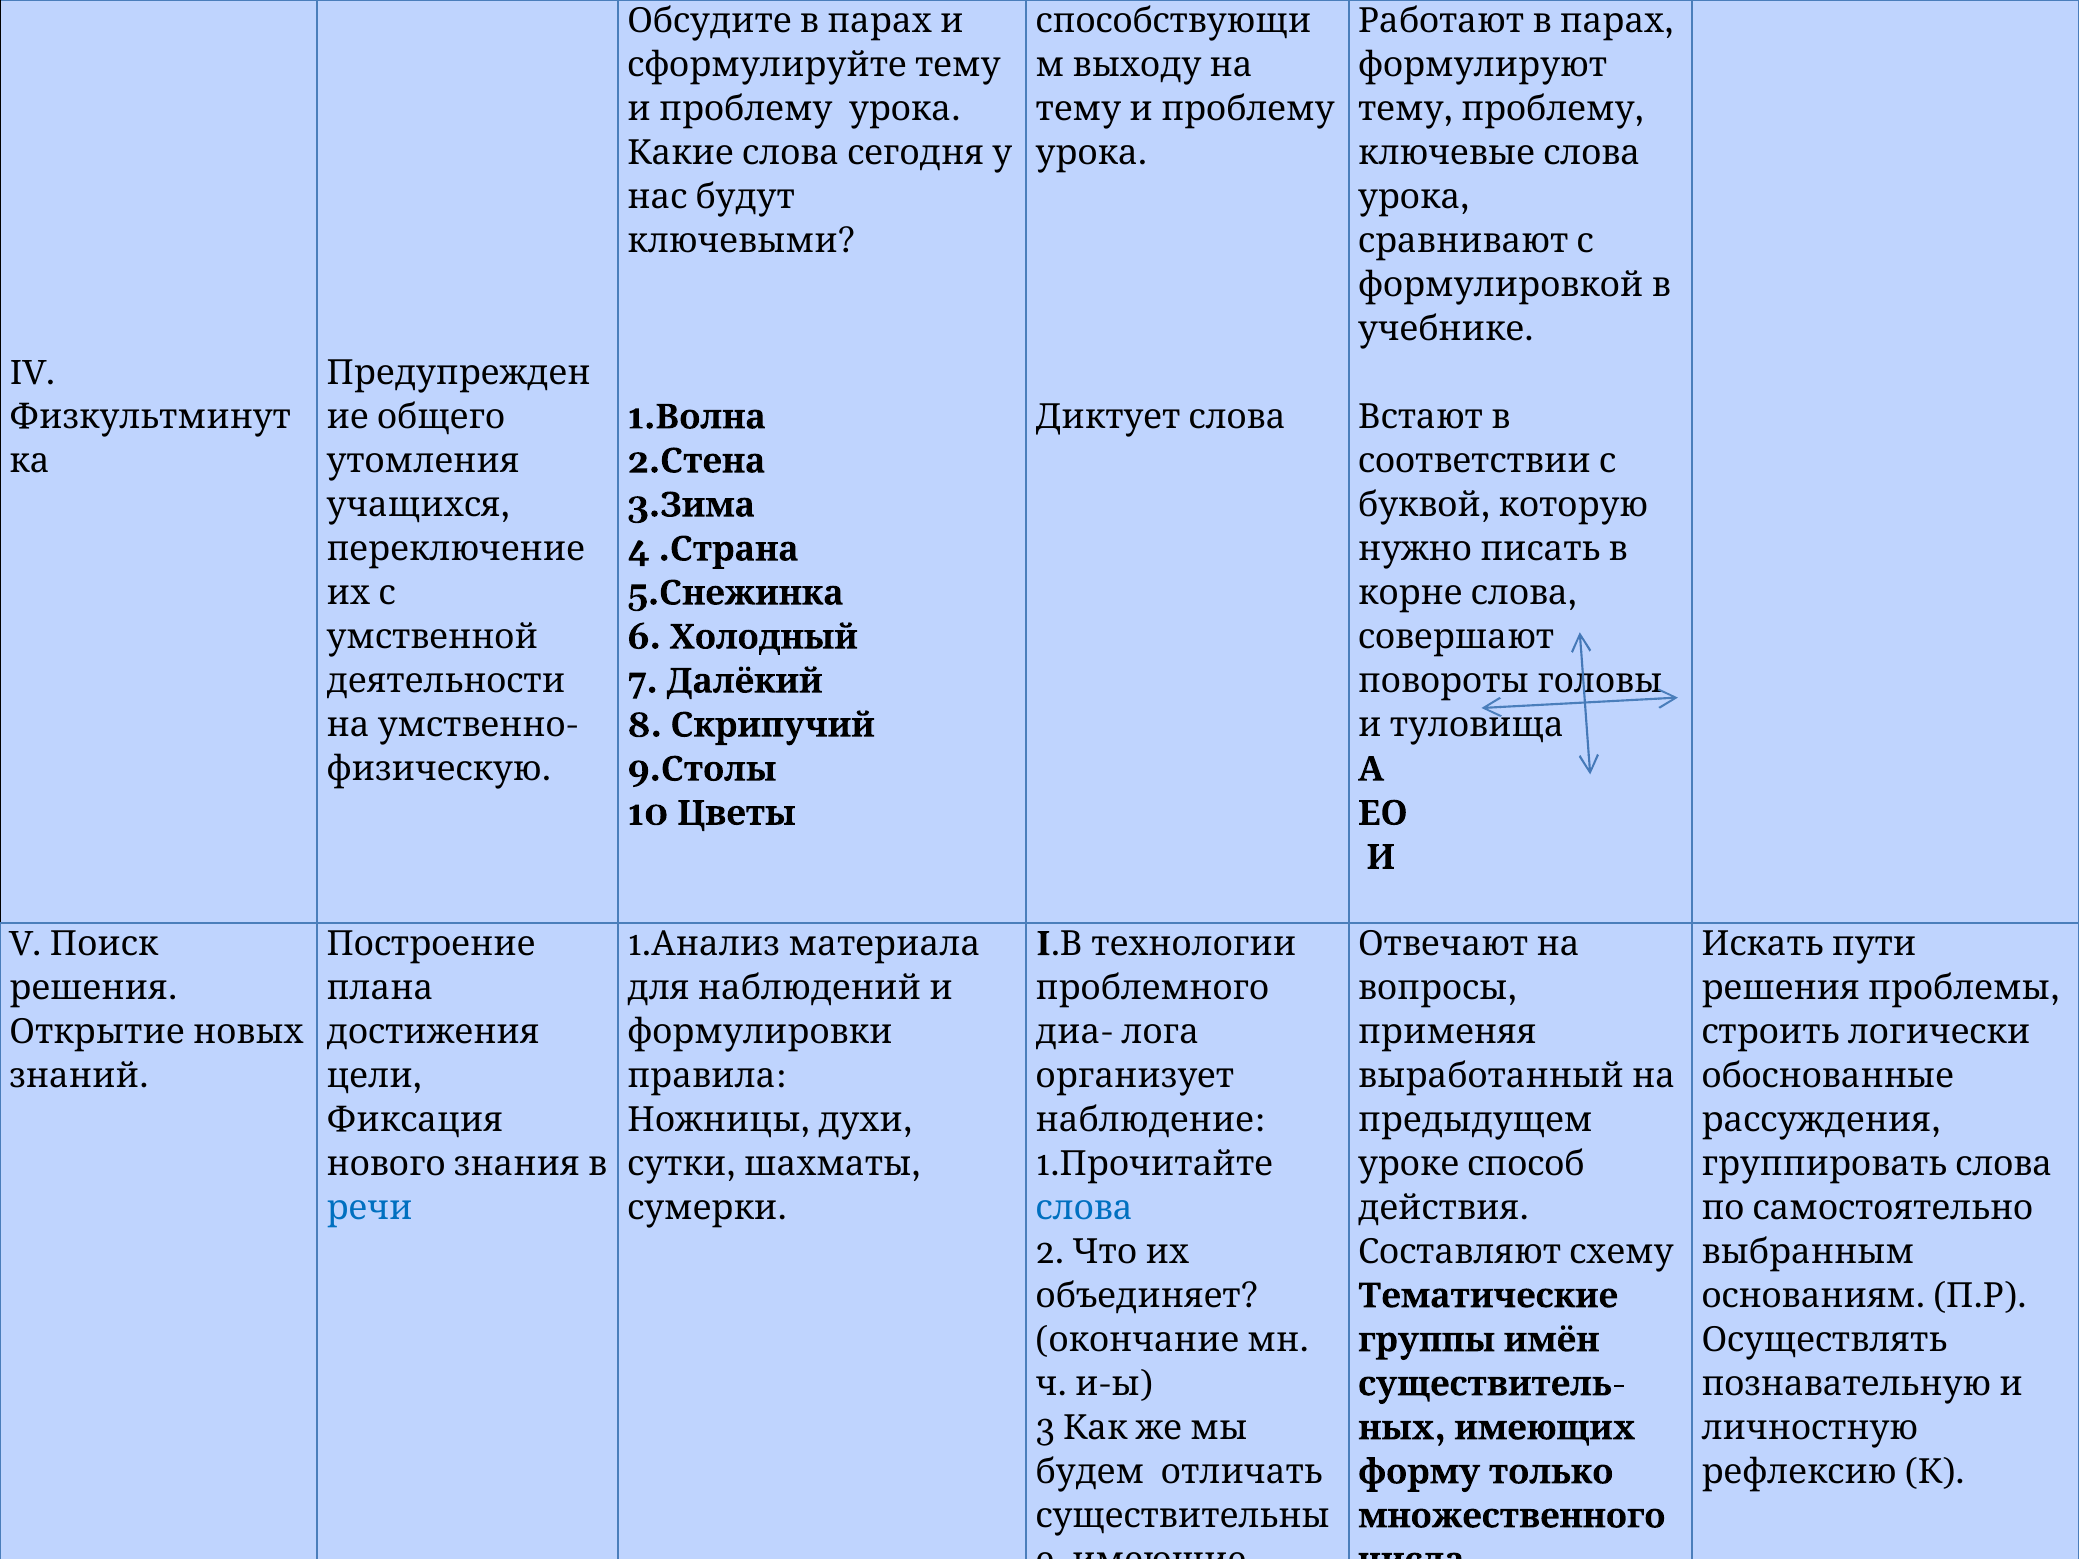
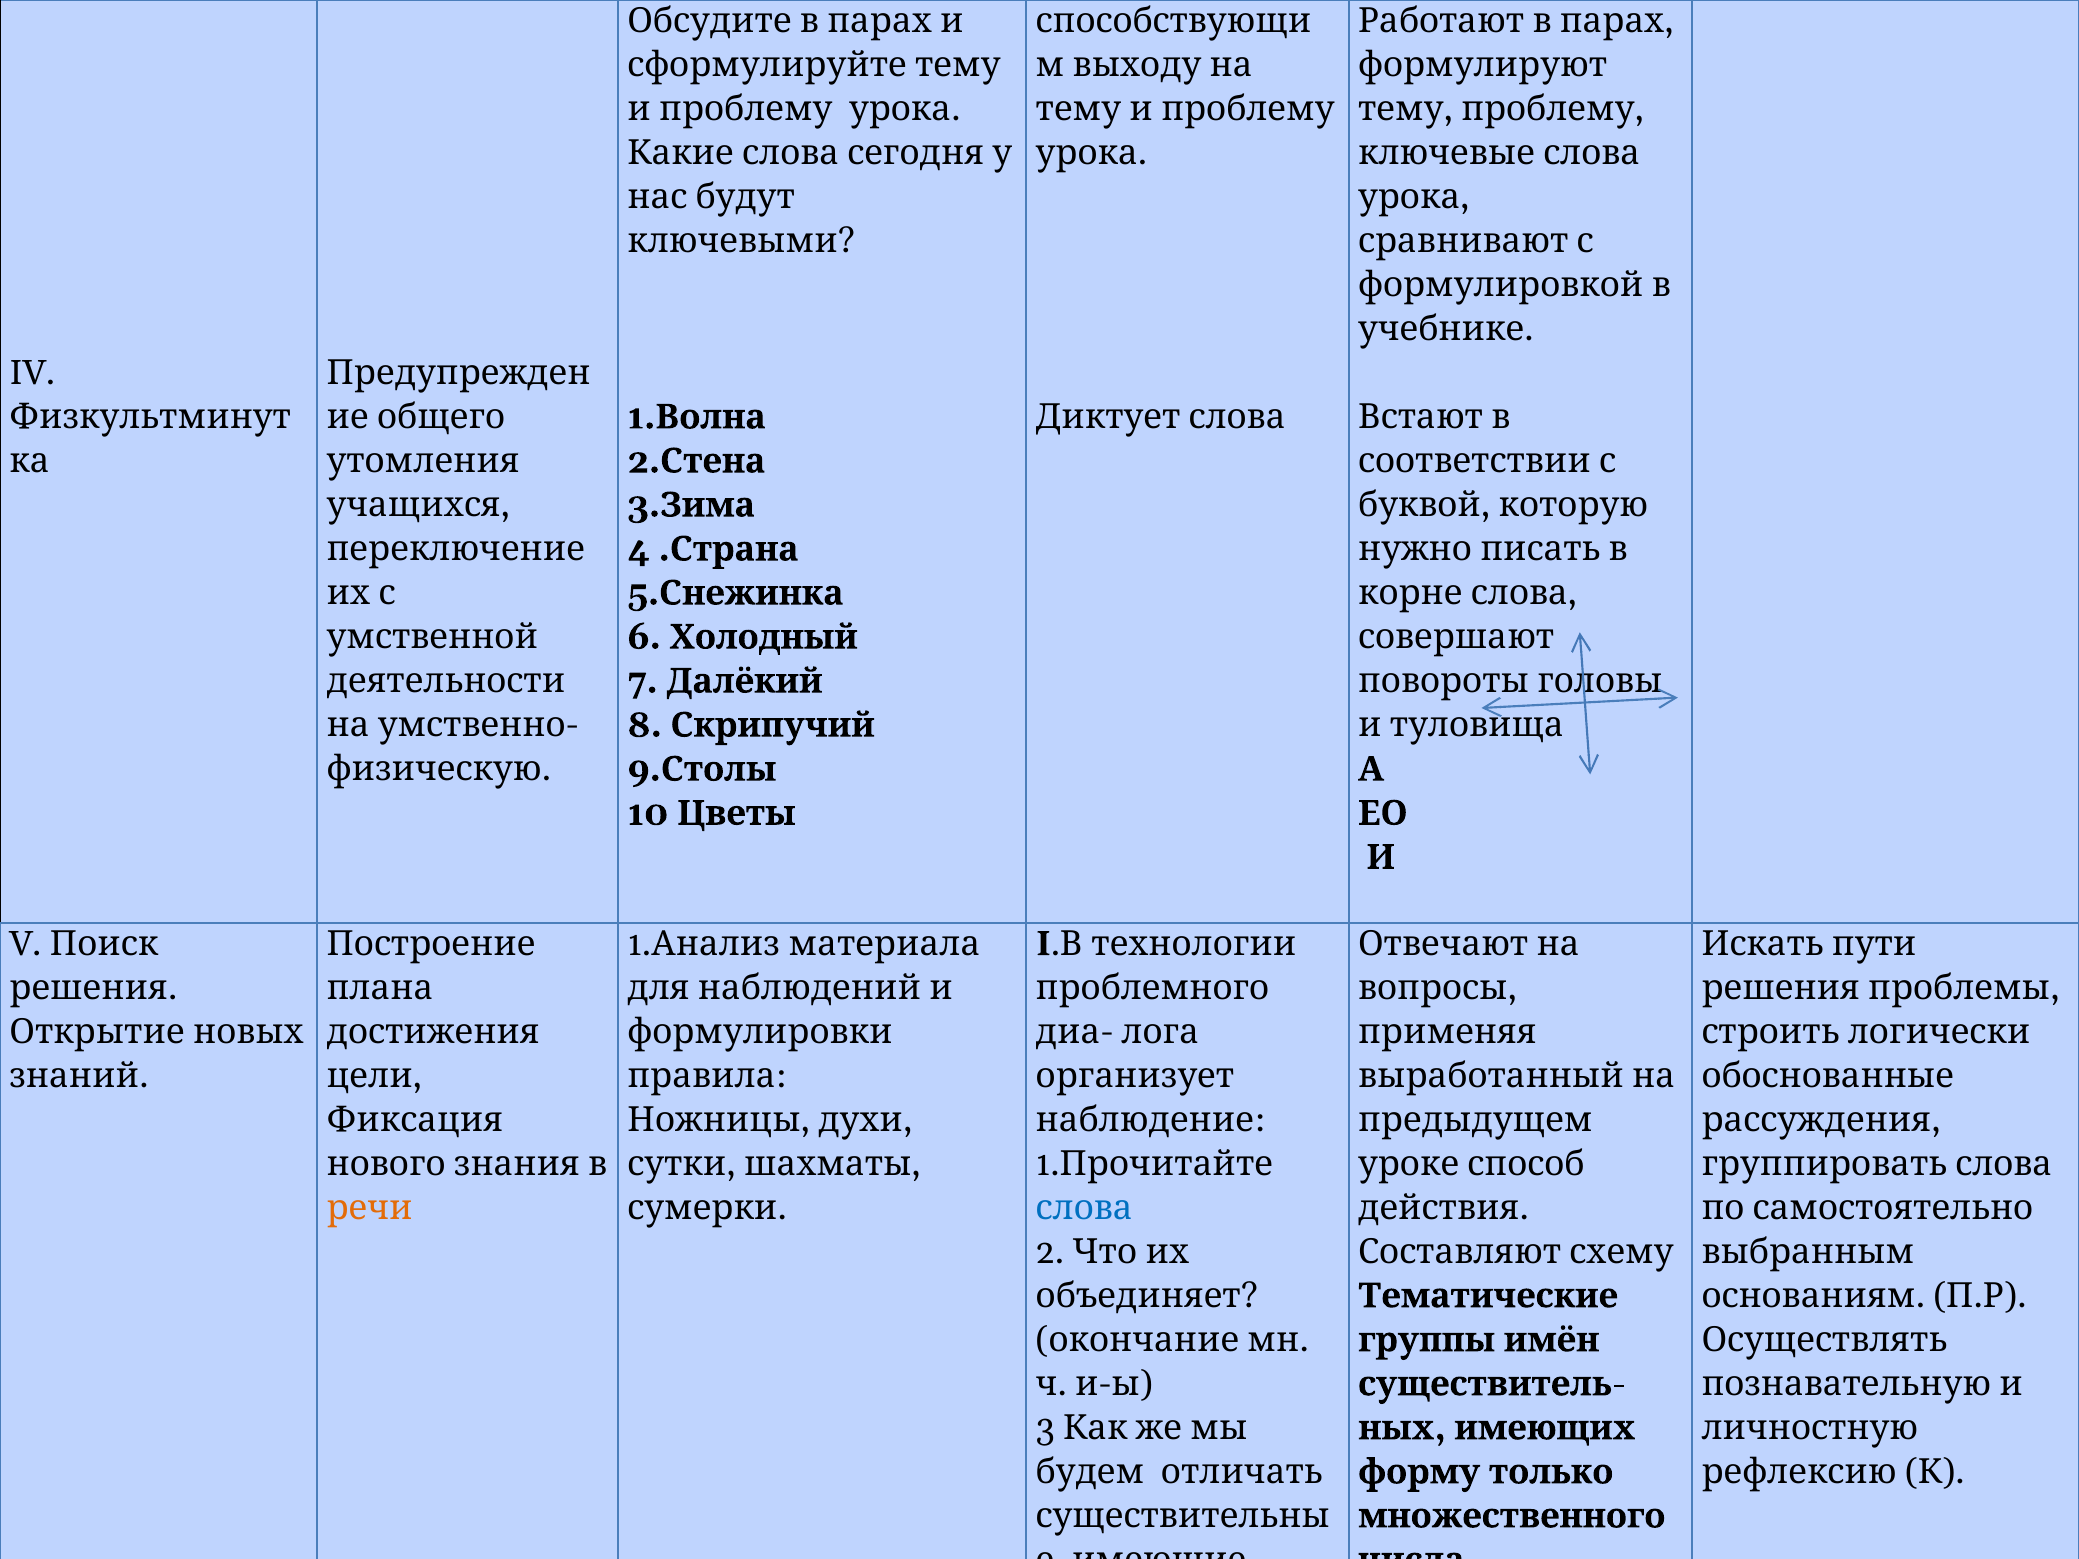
речи colour: blue -> orange
